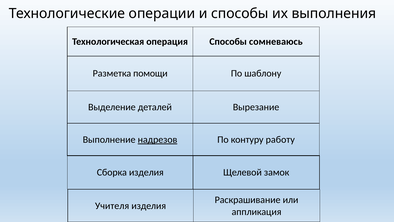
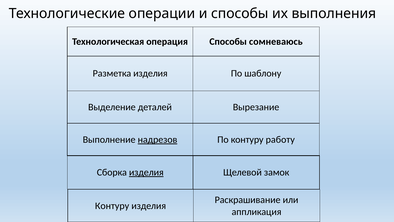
Разметка помощи: помощи -> изделия
изделия at (146, 172) underline: none -> present
Учителя at (112, 205): Учителя -> Контуру
